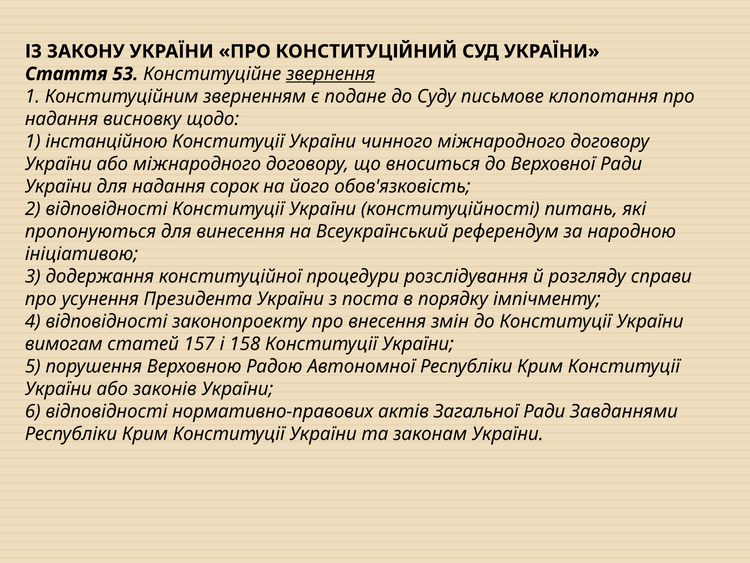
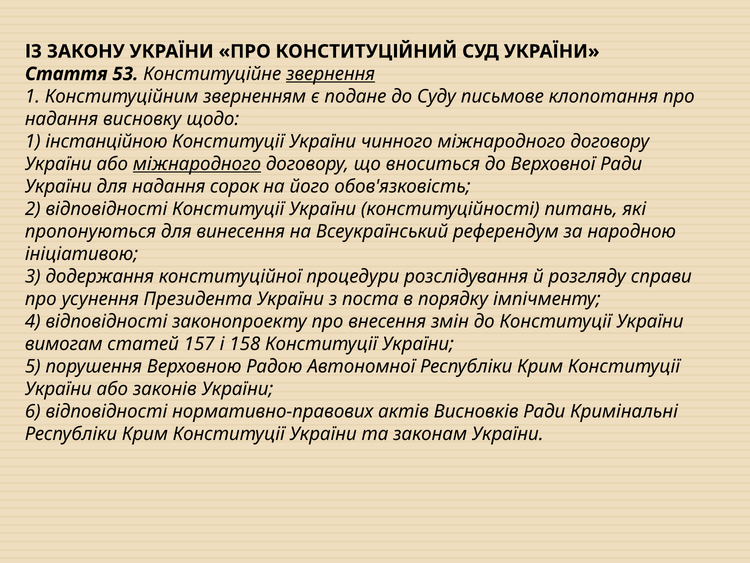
міжнародного at (197, 164) underline: none -> present
Загальної: Загальної -> Висновків
Завданнями: Завданнями -> Кримінальні
